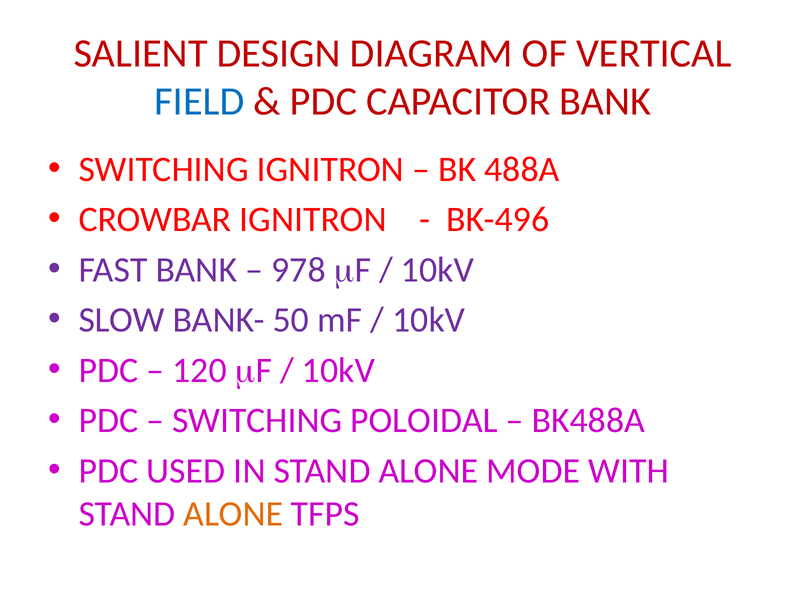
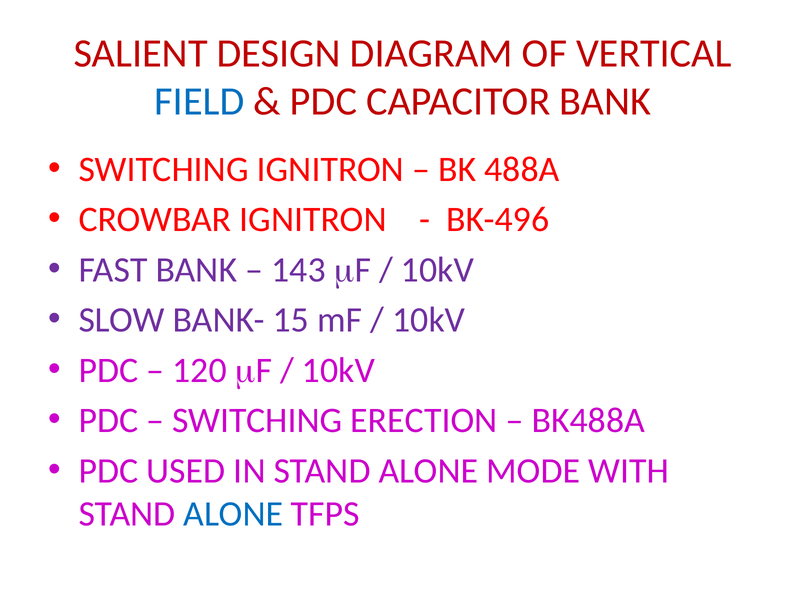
978: 978 -> 143
50: 50 -> 15
POLOIDAL: POLOIDAL -> ERECTION
ALONE at (233, 513) colour: orange -> blue
